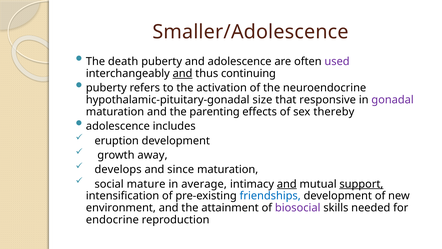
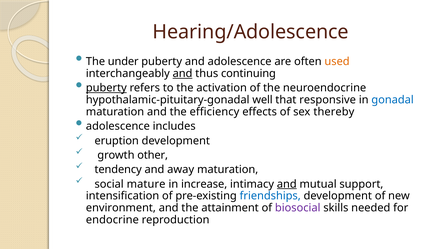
Smaller/Adolescence: Smaller/Adolescence -> Hearing/Adolescence
death: death -> under
used colour: purple -> orange
puberty at (106, 88) underline: none -> present
size: size -> well
gonadal colour: purple -> blue
parenting: parenting -> efficiency
away: away -> other
develops: develops -> tendency
since: since -> away
average: average -> increase
support underline: present -> none
